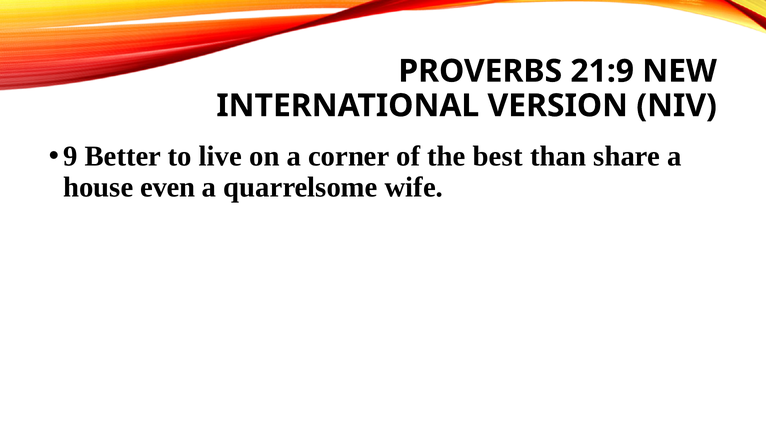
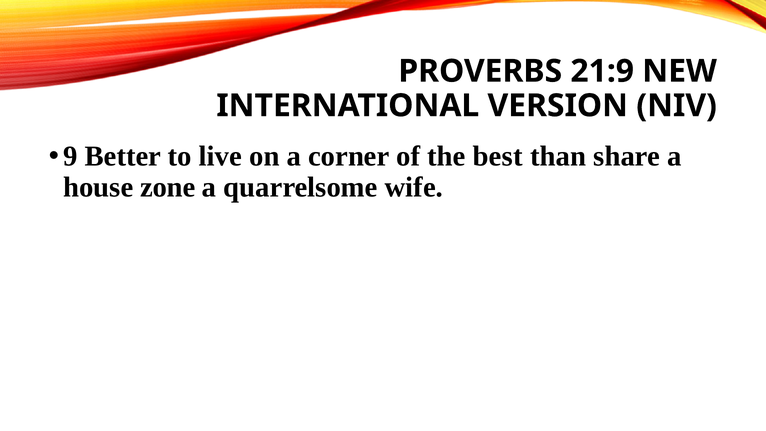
even: even -> zone
